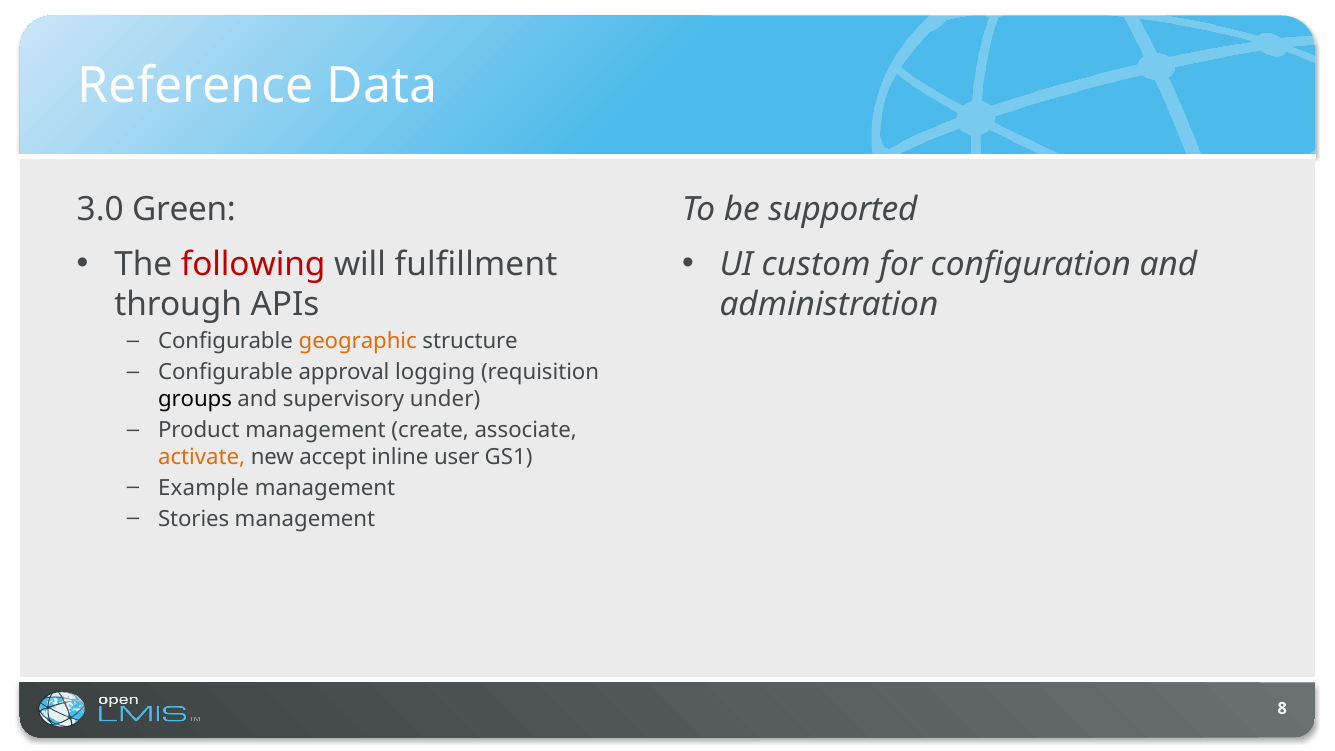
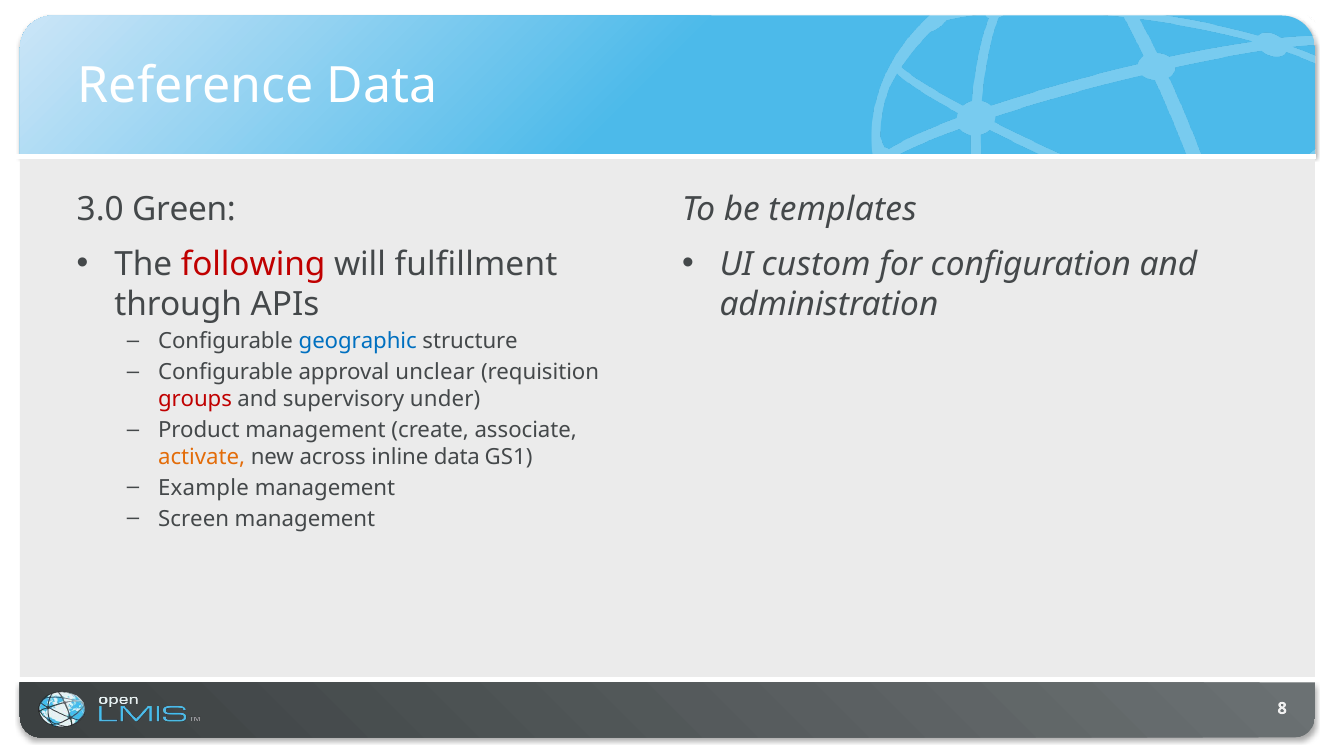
supported: supported -> templates
geographic colour: orange -> blue
logging: logging -> unclear
groups colour: black -> red
accept: accept -> across
inline user: user -> data
Stories: Stories -> Screen
